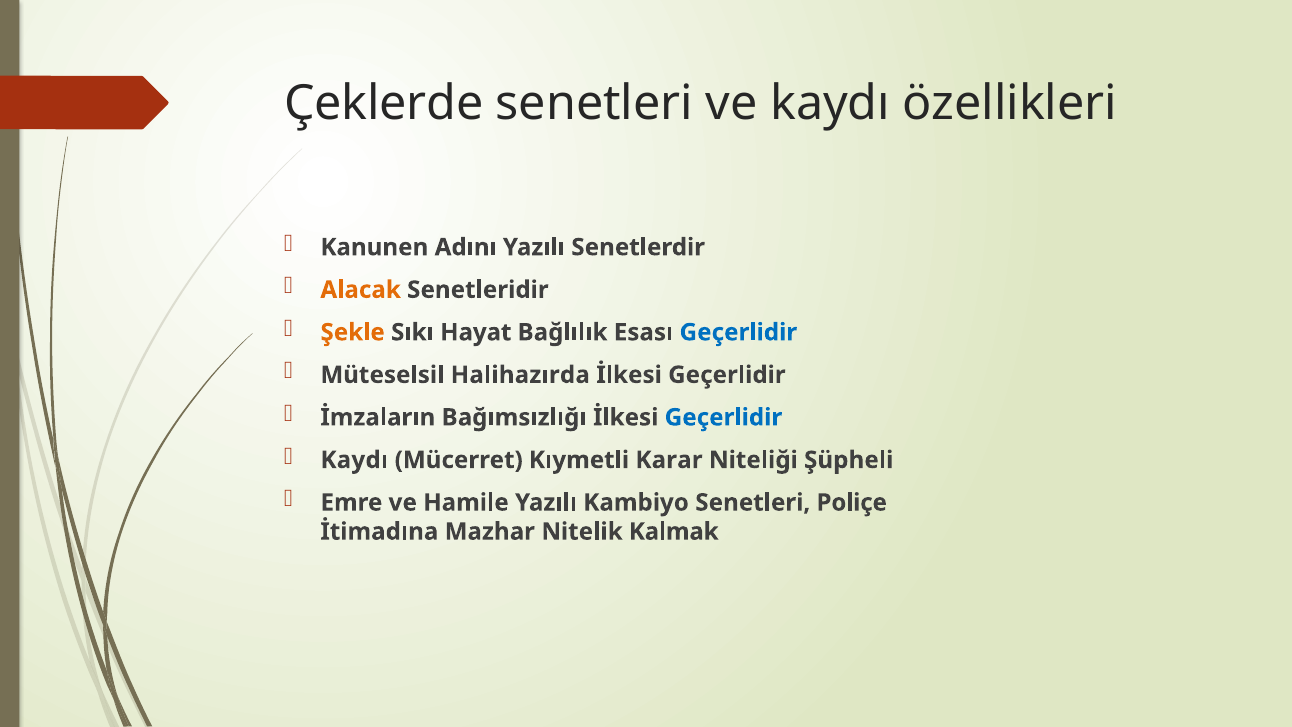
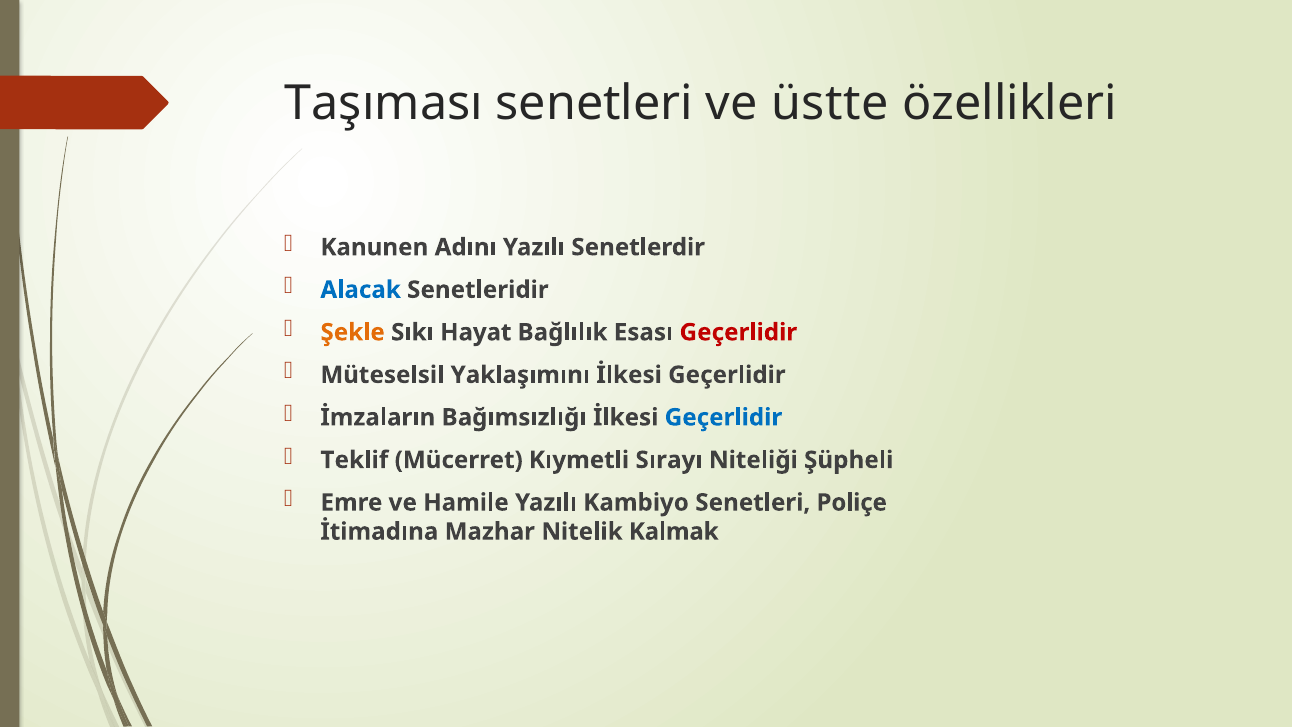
Çeklerde: Çeklerde -> Taşıması
ve kaydı: kaydı -> üstte
Alacak colour: orange -> blue
Geçerlidir at (738, 332) colour: blue -> red
Halihazırda: Halihazırda -> Yaklaşımını
Kaydı at (354, 460): Kaydı -> Teklif
Karar: Karar -> Sırayı
